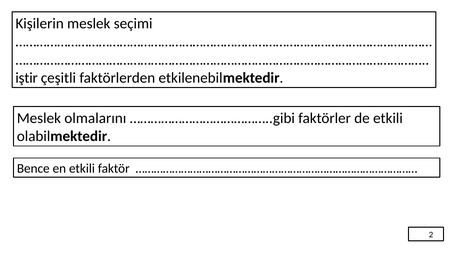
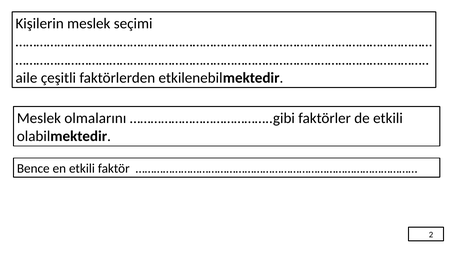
iştir: iştir -> aile
